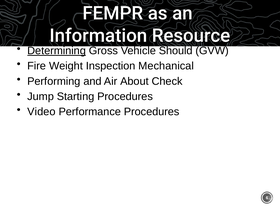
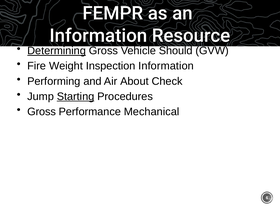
Inspection Mechanical: Mechanical -> Information
Starting underline: none -> present
Video at (41, 112): Video -> Gross
Performance Procedures: Procedures -> Mechanical
